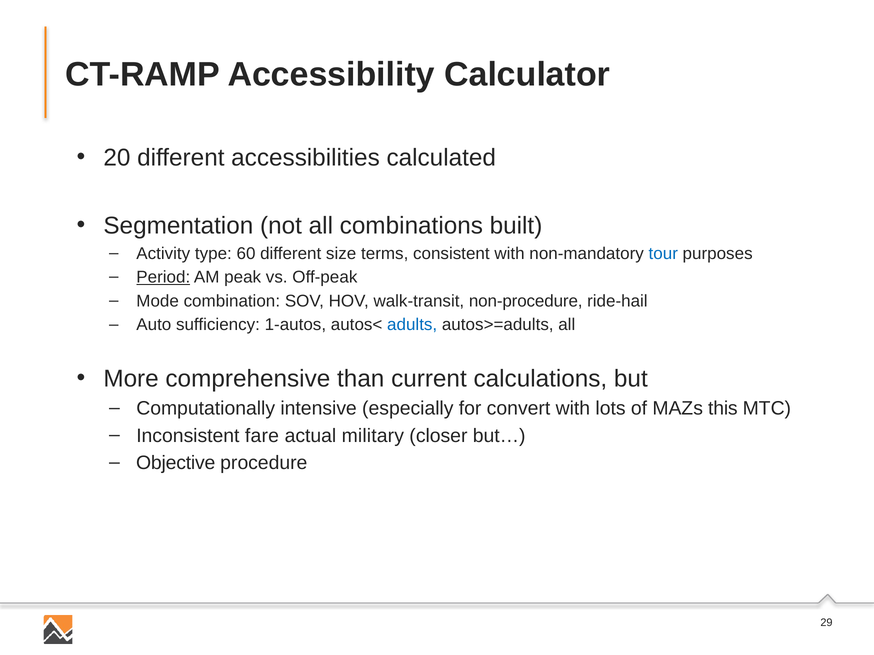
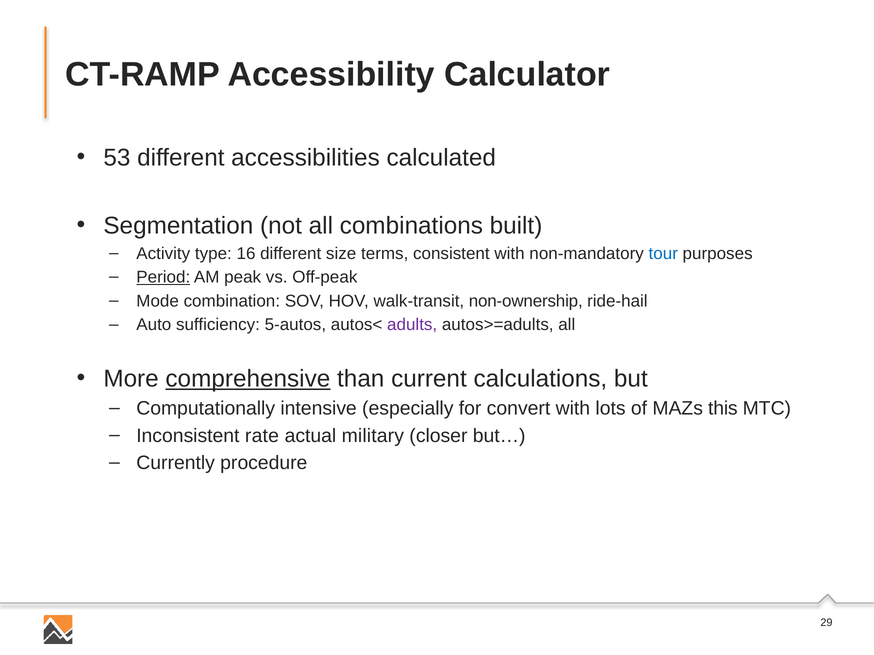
20: 20 -> 53
60: 60 -> 16
non-procedure: non-procedure -> non-ownership
1-autos: 1-autos -> 5-autos
adults colour: blue -> purple
comprehensive underline: none -> present
fare: fare -> rate
Objective: Objective -> Currently
